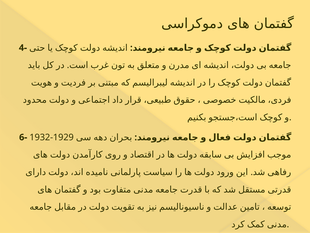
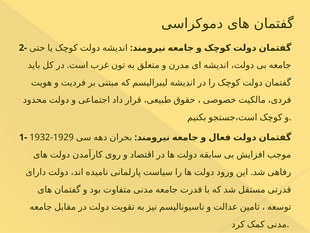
4-: 4- -> 2-
6-: 6- -> 1-
